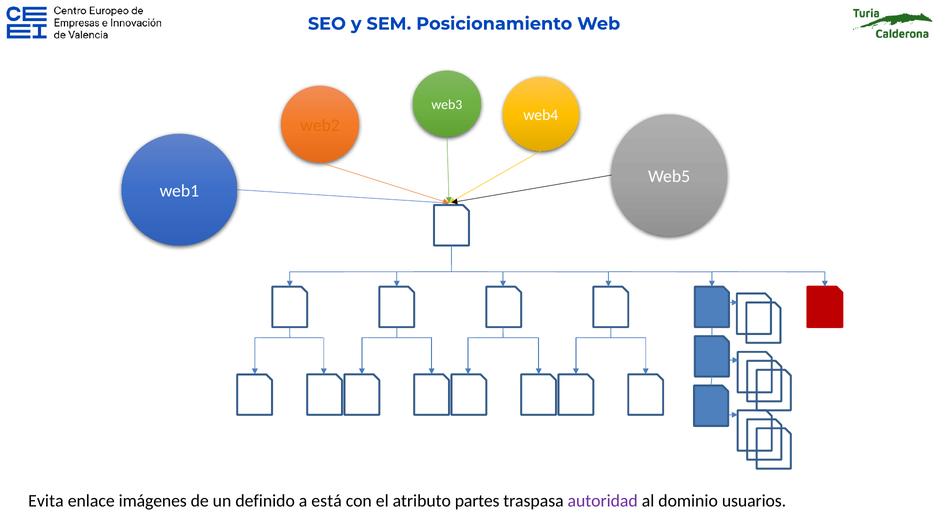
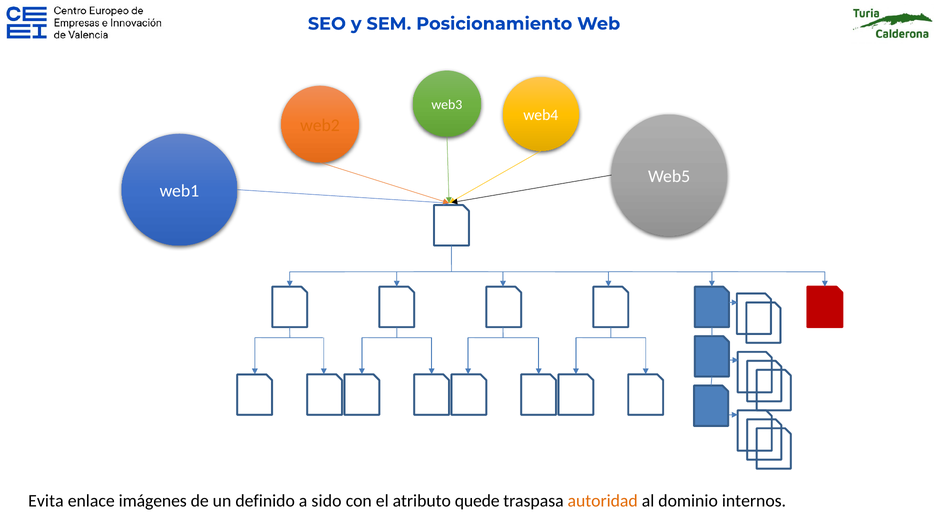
está: está -> sido
partes: partes -> quede
autoridad colour: purple -> orange
usuarios: usuarios -> internos
